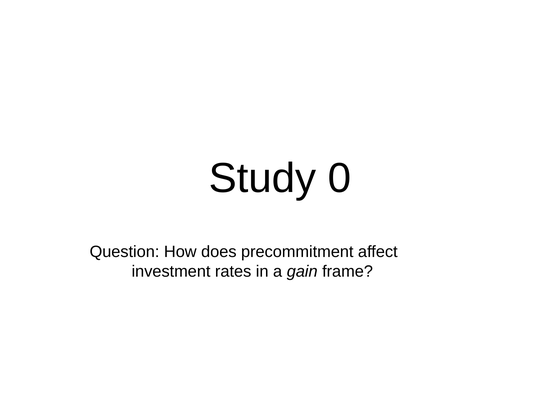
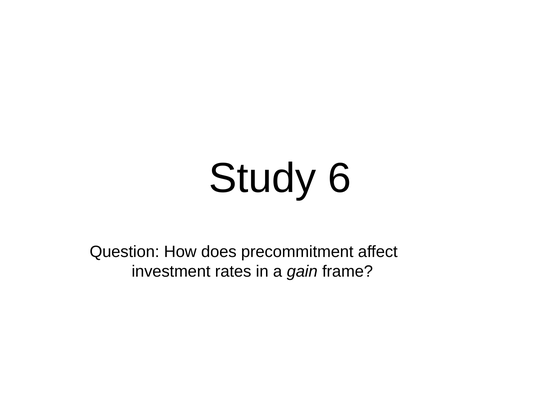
0: 0 -> 6
